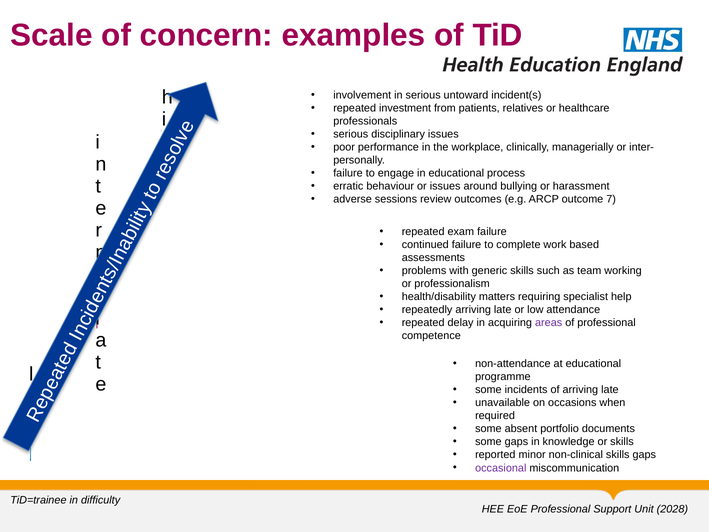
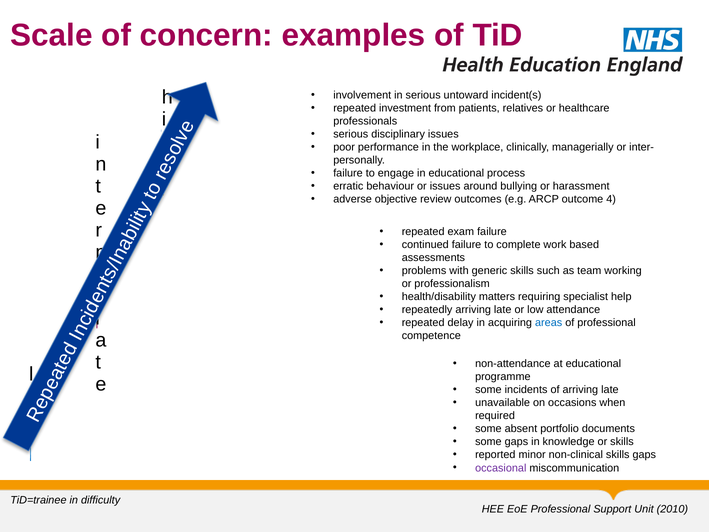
sessions: sessions -> objective
7: 7 -> 4
areas colour: purple -> blue
2028: 2028 -> 2010
